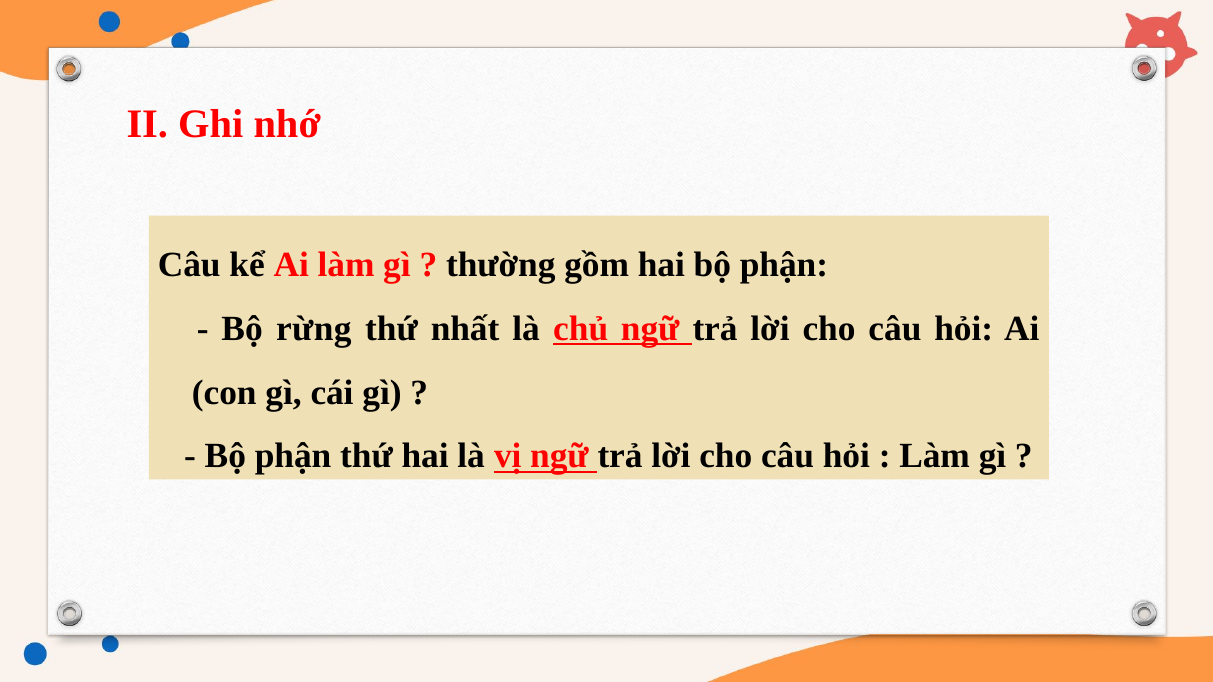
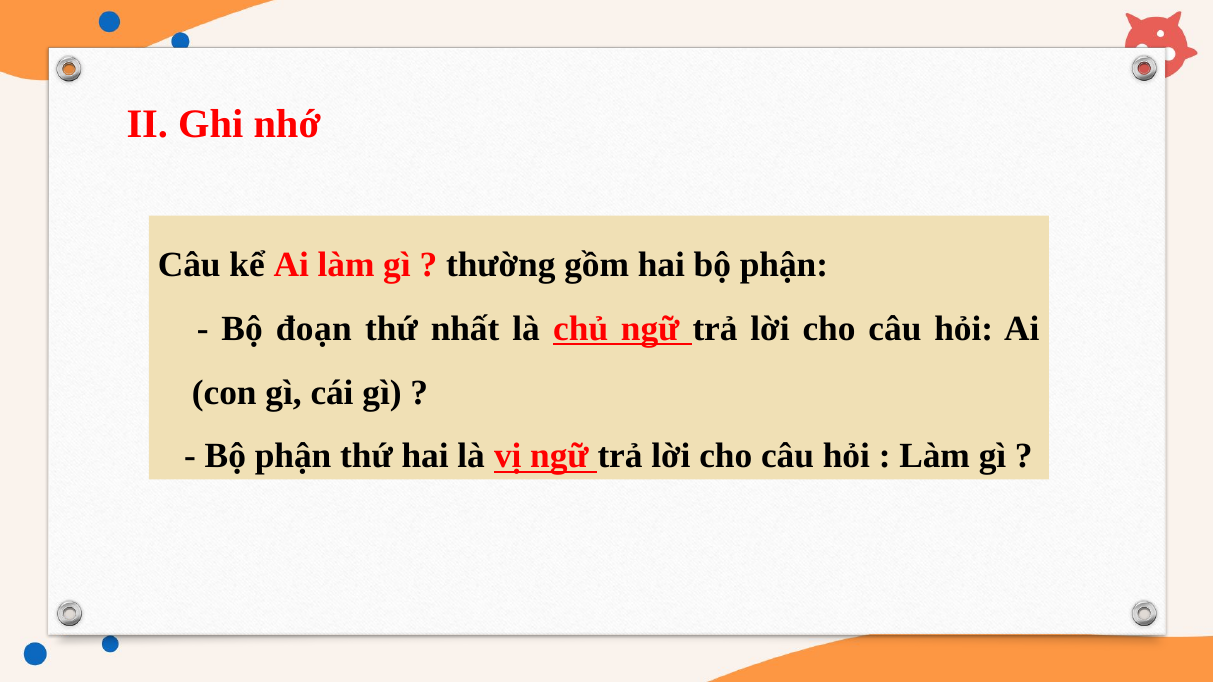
rừng: rừng -> đoạn
